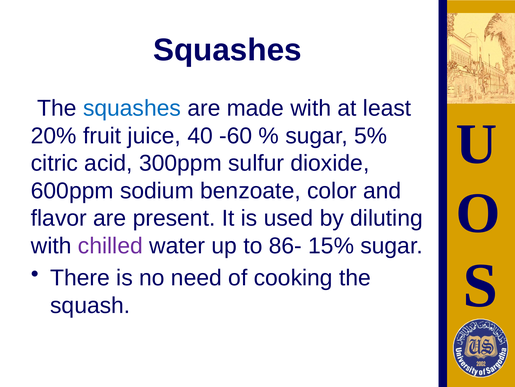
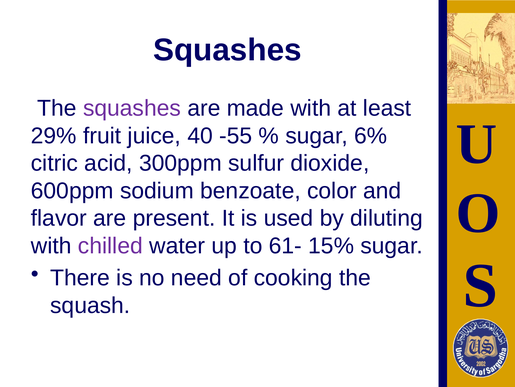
squashes at (132, 108) colour: blue -> purple
20%: 20% -> 29%
-60: -60 -> -55
5%: 5% -> 6%
86-: 86- -> 61-
